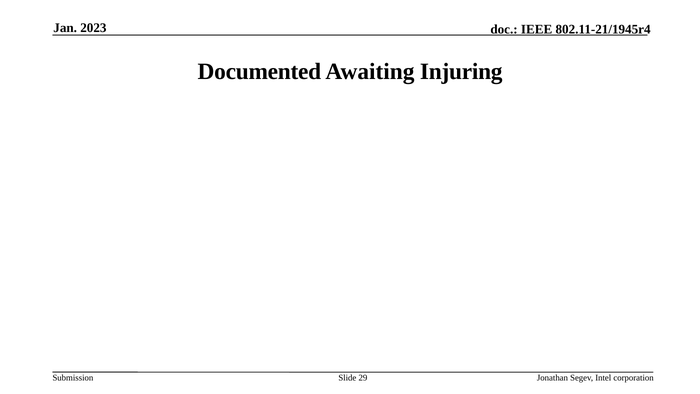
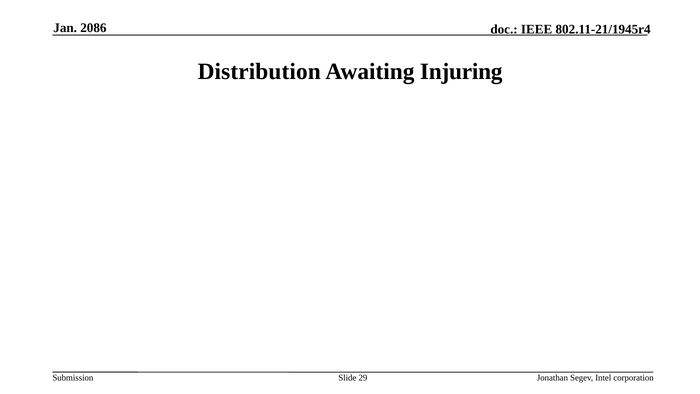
2023: 2023 -> 2086
Documented: Documented -> Distribution
